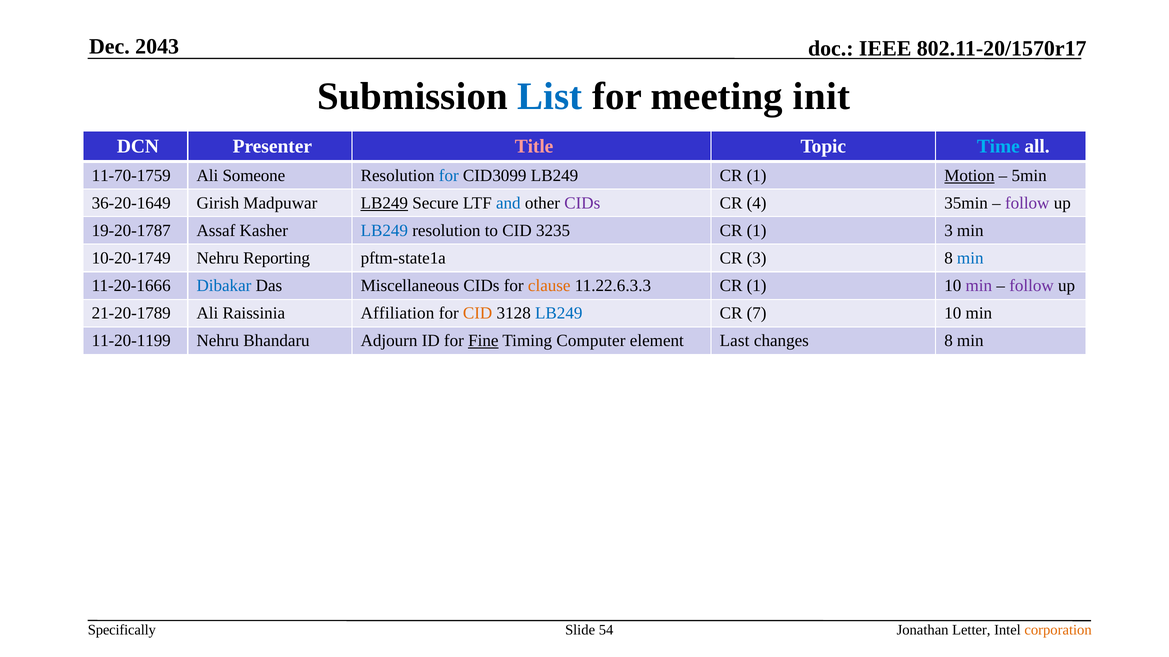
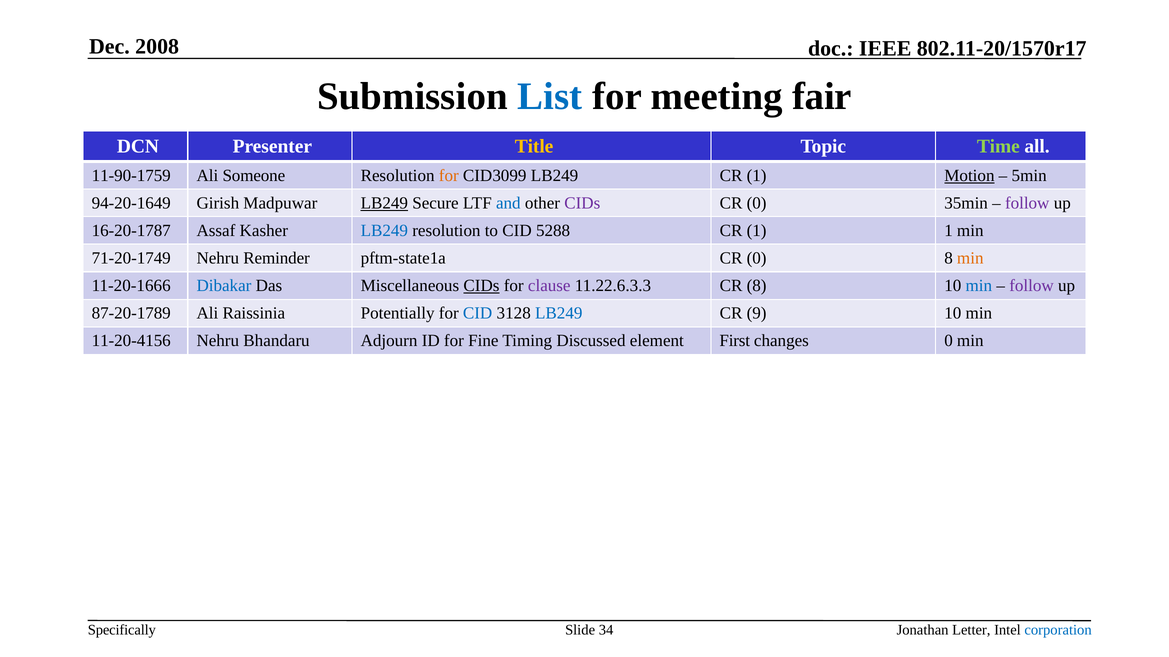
2043: 2043 -> 2008
init: init -> fair
Title colour: pink -> yellow
Time colour: light blue -> light green
11-70-1759: 11-70-1759 -> 11-90-1759
for at (449, 176) colour: blue -> orange
36-20-1649: 36-20-1649 -> 94-20-1649
4 at (757, 203): 4 -> 0
19-20-1787: 19-20-1787 -> 16-20-1787
3235: 3235 -> 5288
1 3: 3 -> 1
10-20-1749: 10-20-1749 -> 71-20-1749
Reporting: Reporting -> Reminder
pftm-state1a CR 3: 3 -> 0
min at (970, 258) colour: blue -> orange
CIDs at (481, 286) underline: none -> present
clause colour: orange -> purple
11.22.6.3.3 CR 1: 1 -> 8
min at (979, 286) colour: purple -> blue
21-20-1789: 21-20-1789 -> 87-20-1789
Affiliation: Affiliation -> Potentially
CID at (478, 313) colour: orange -> blue
7: 7 -> 9
11-20-1199: 11-20-1199 -> 11-20-4156
Fine underline: present -> none
Computer: Computer -> Discussed
Last: Last -> First
changes 8: 8 -> 0
54: 54 -> 34
corporation colour: orange -> blue
